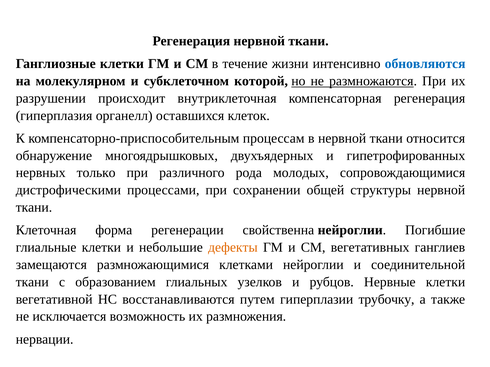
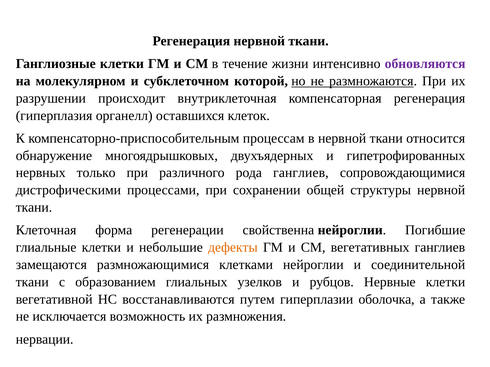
обновляются colour: blue -> purple
рода молодых: молодых -> ганглиев
трубочку: трубочку -> оболочка
